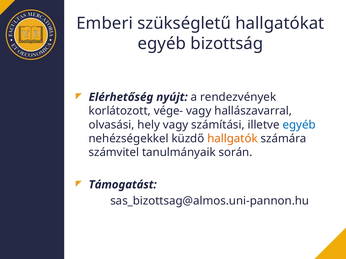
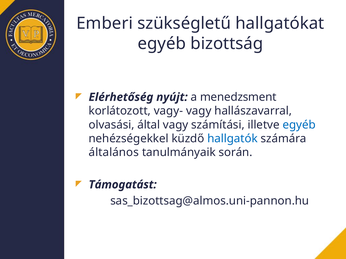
rendezvények: rendezvények -> menedzsment
vége-: vége- -> vagy-
hely: hely -> által
hallgatók colour: orange -> blue
számvitel: számvitel -> általános
